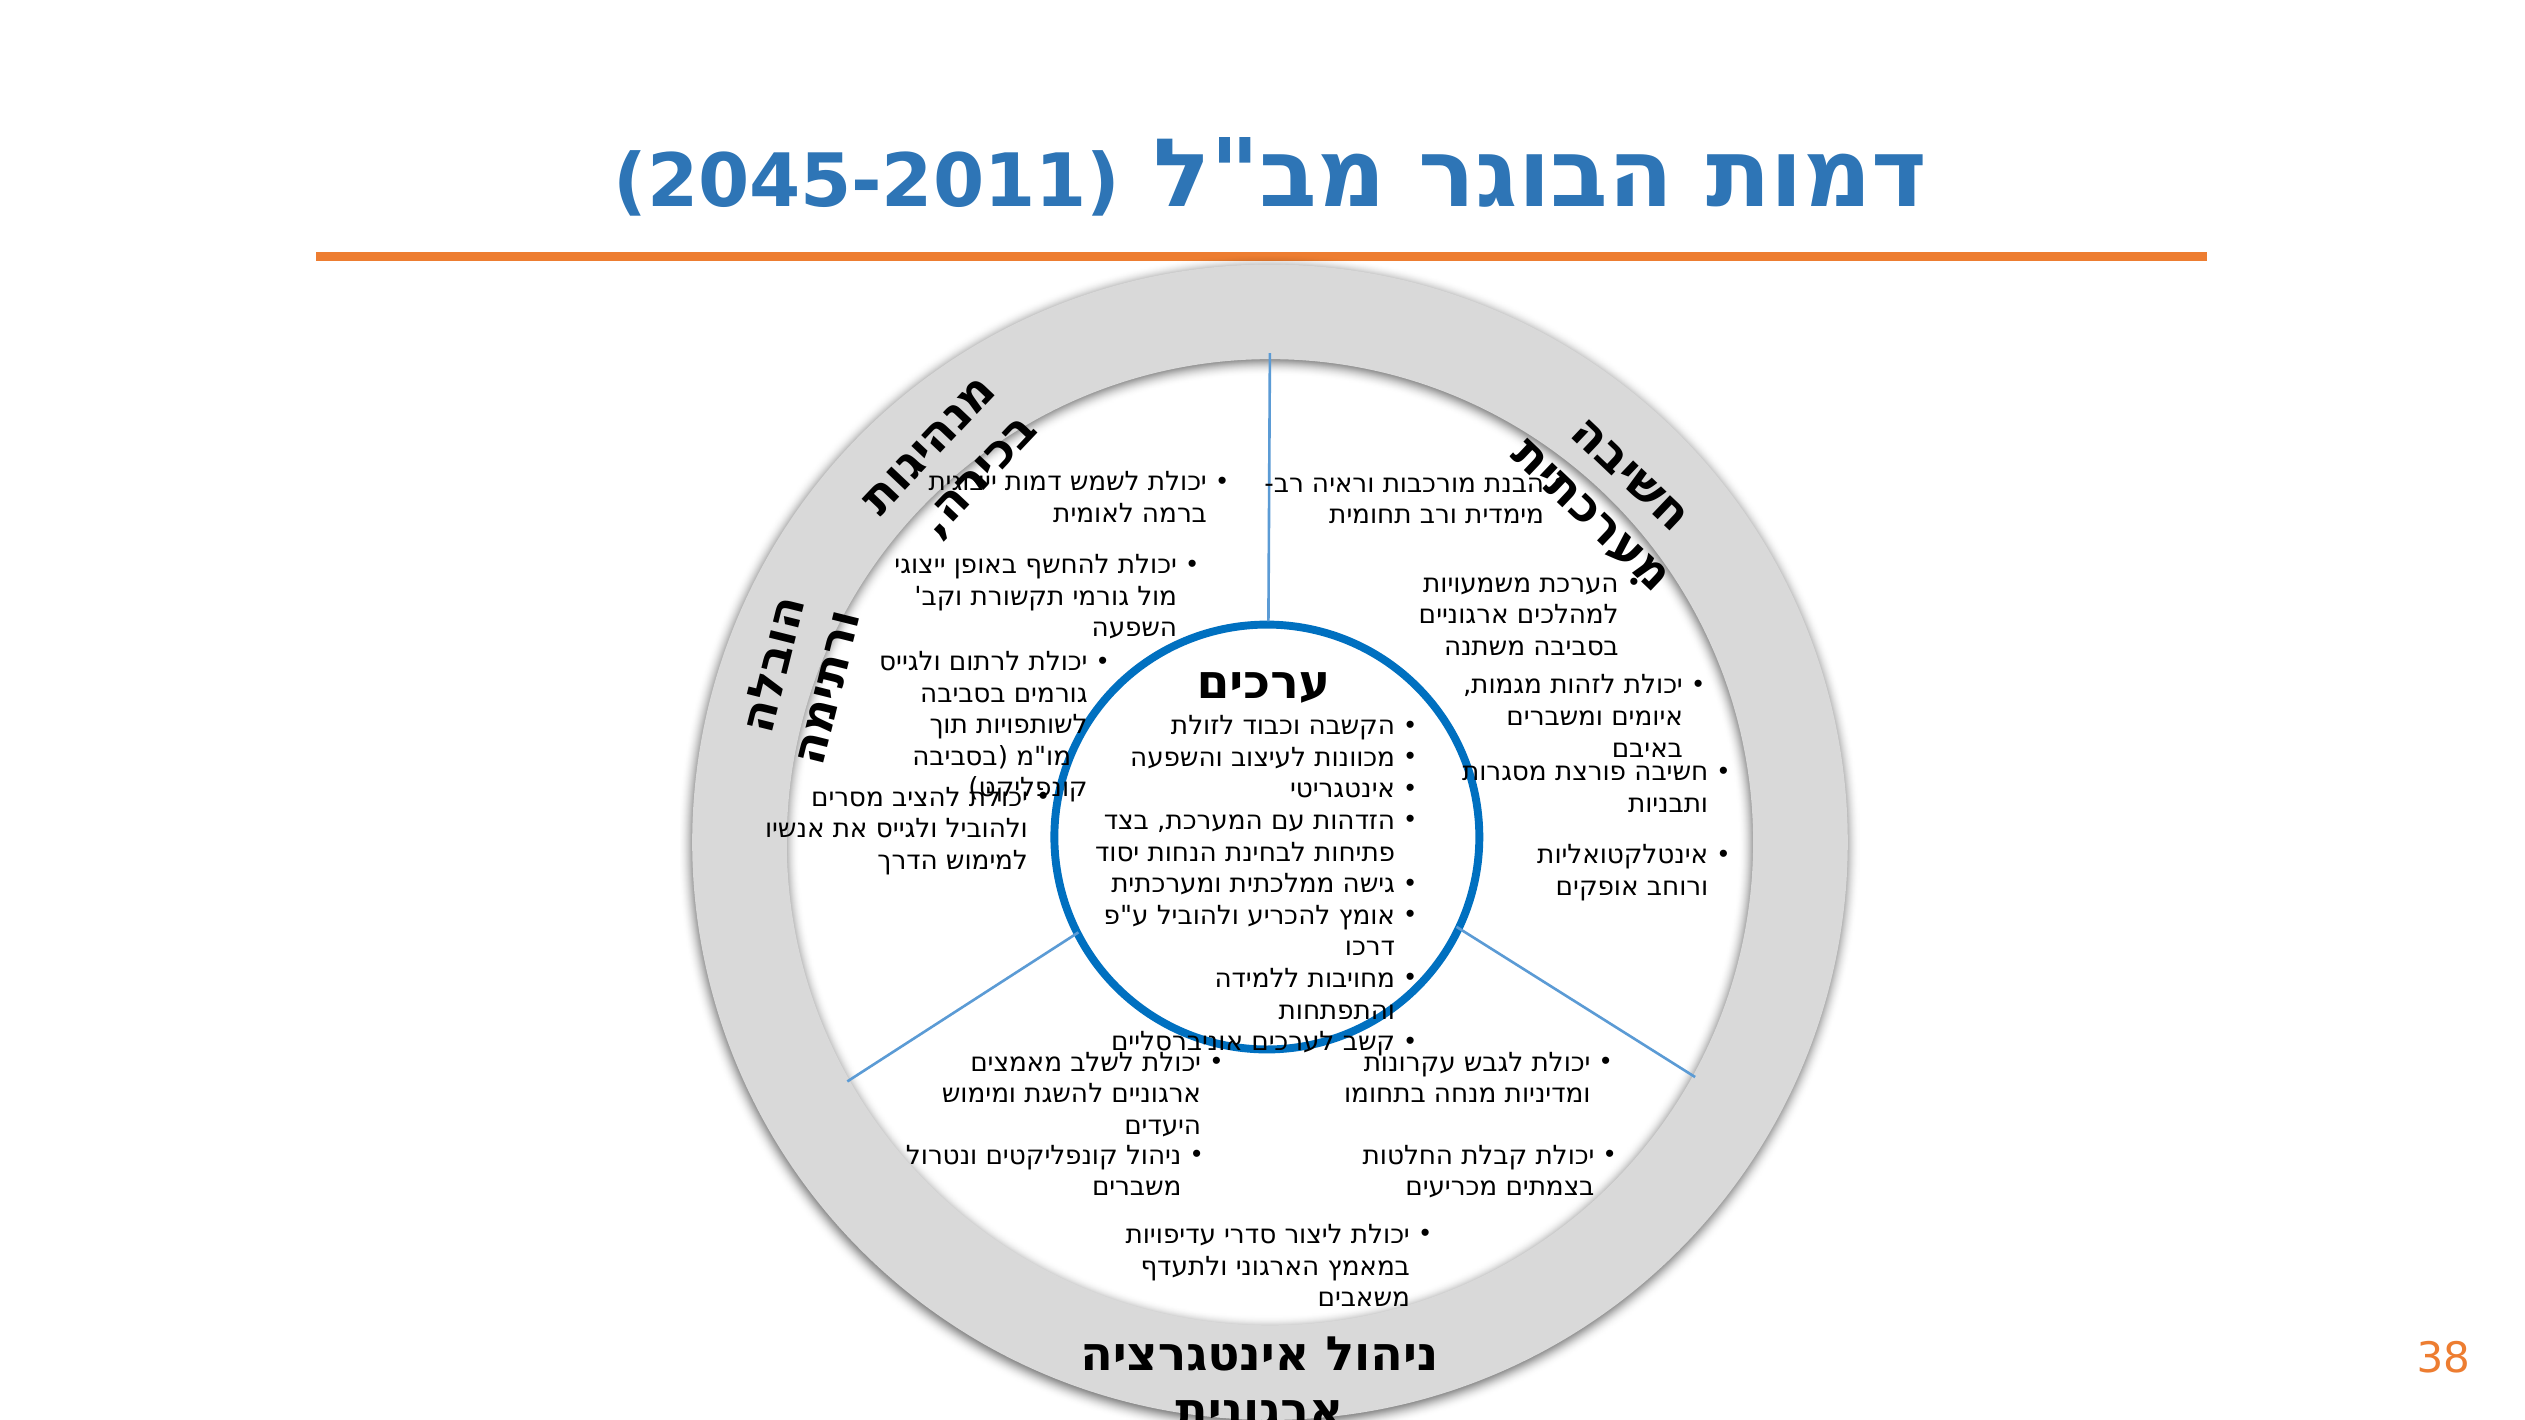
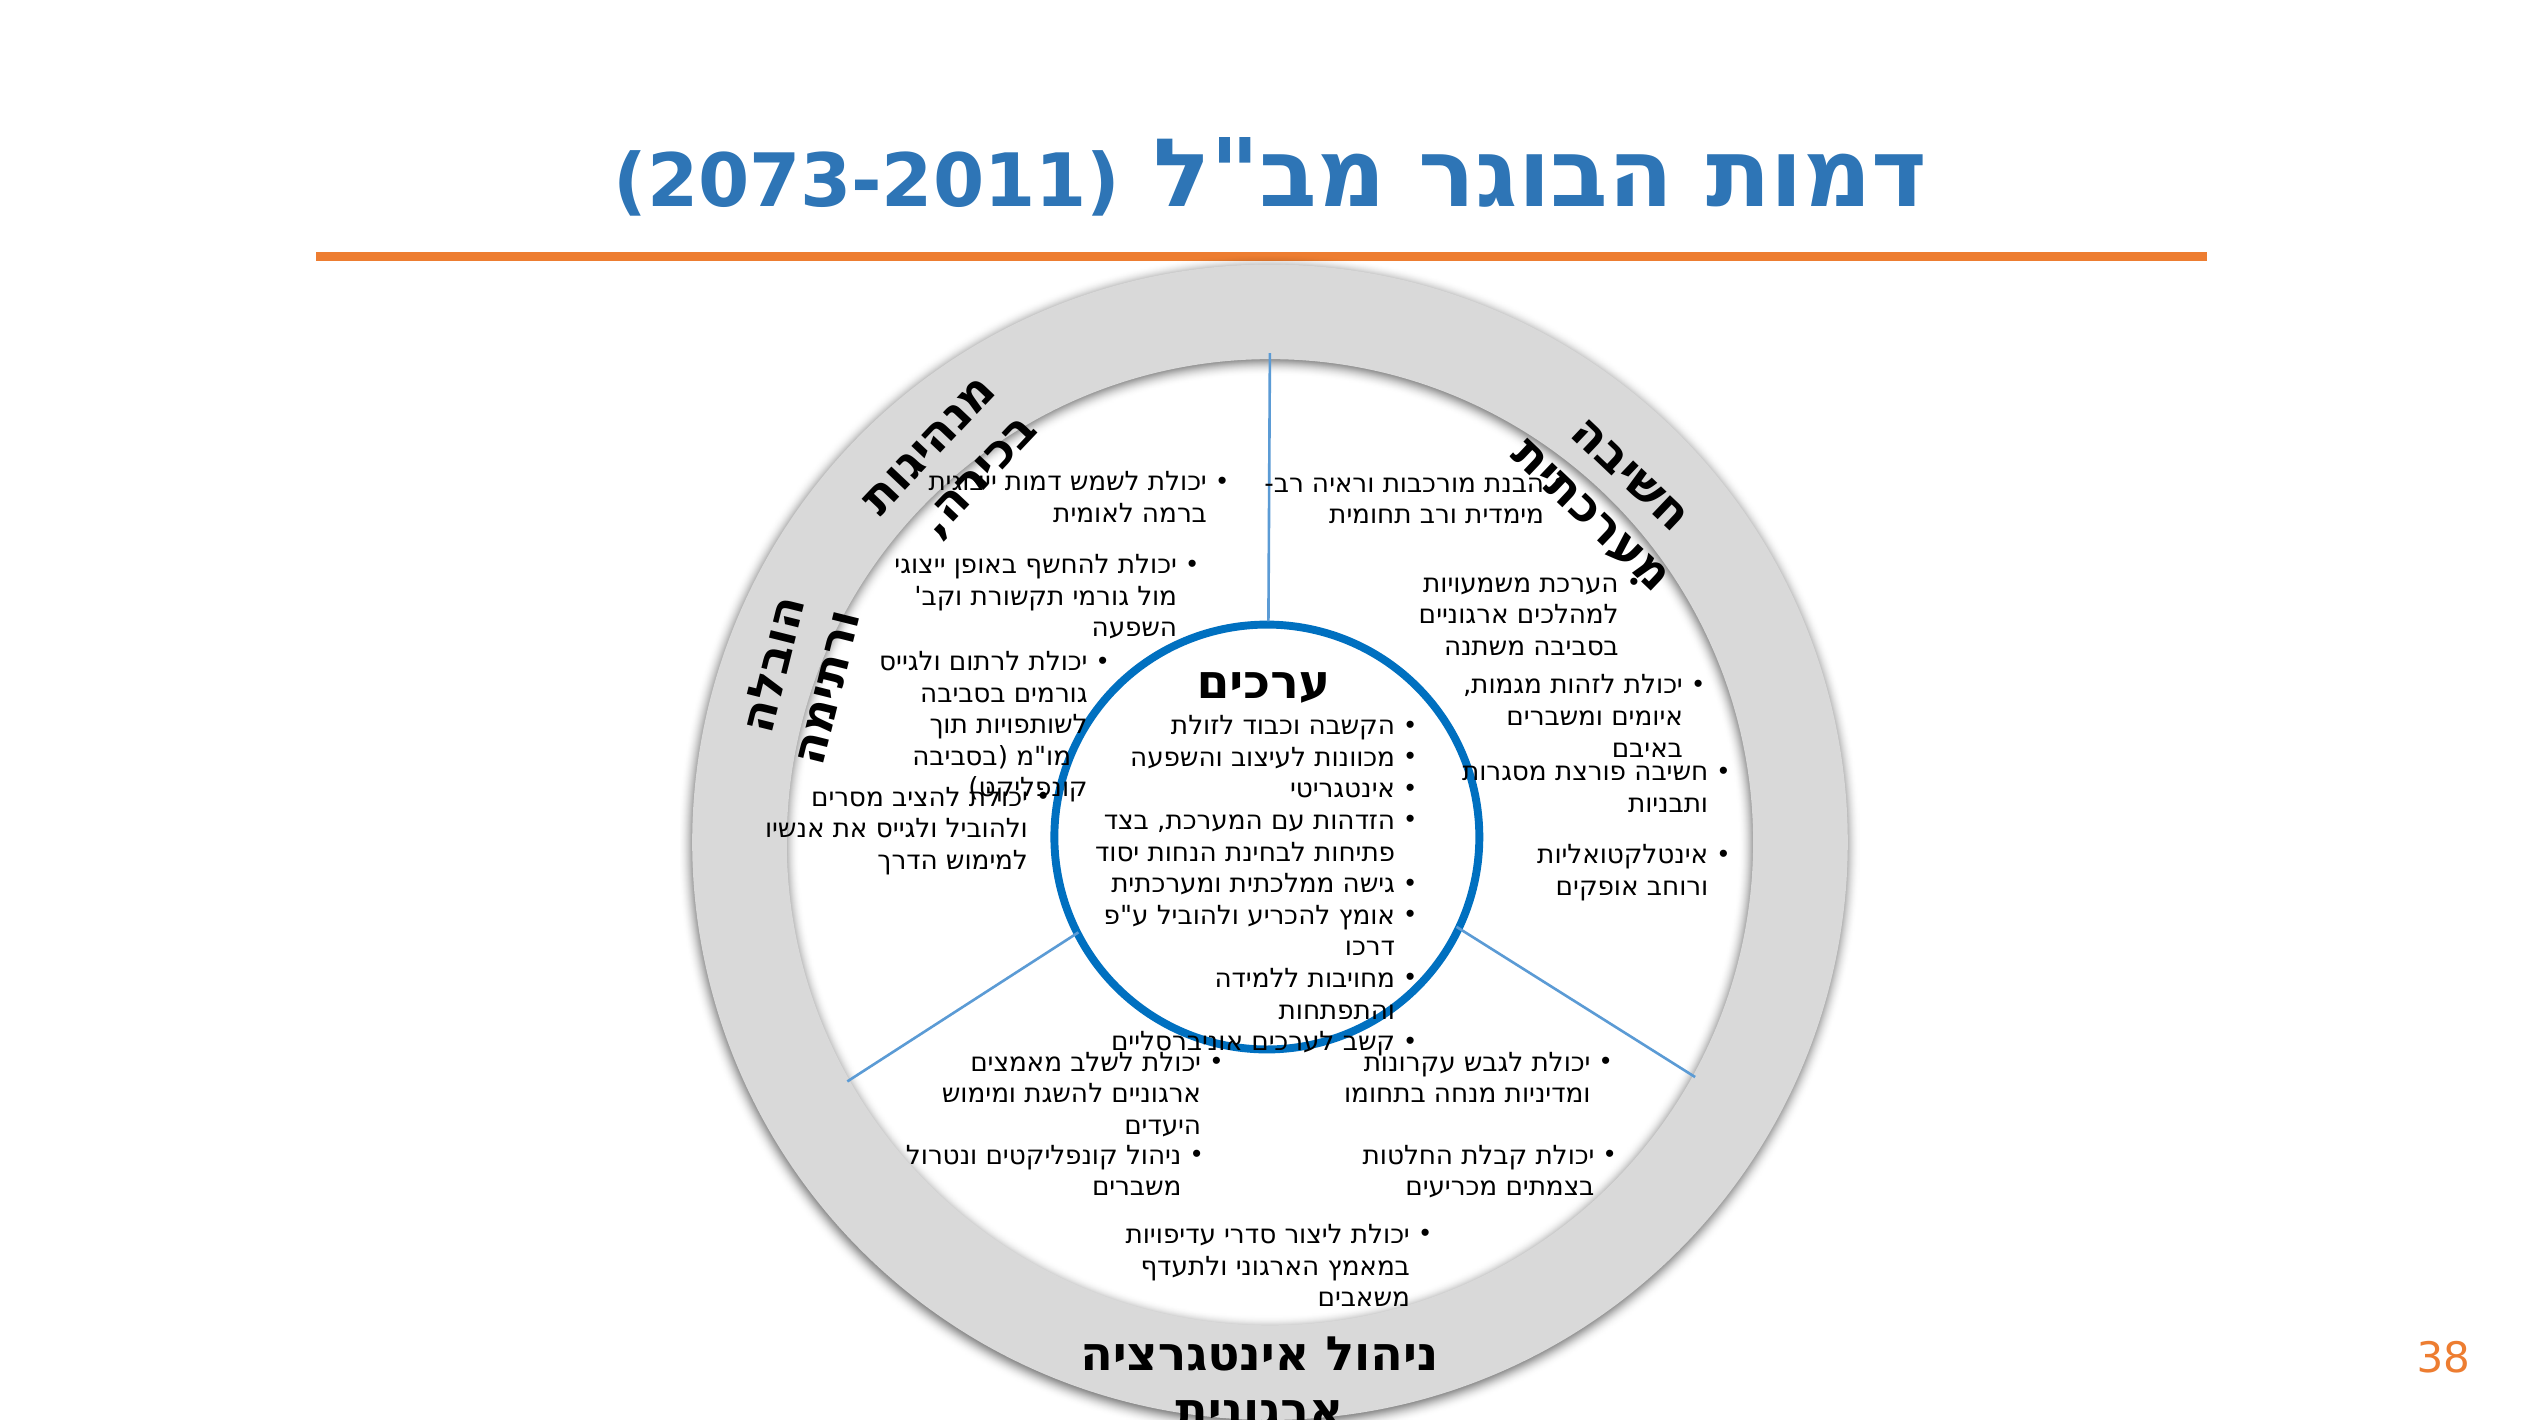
2045-2011: 2045-2011 -> 2073-2011
